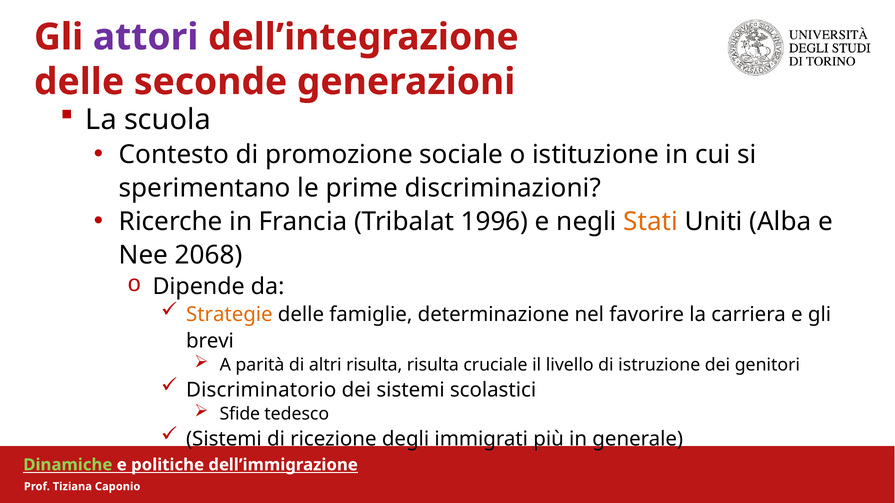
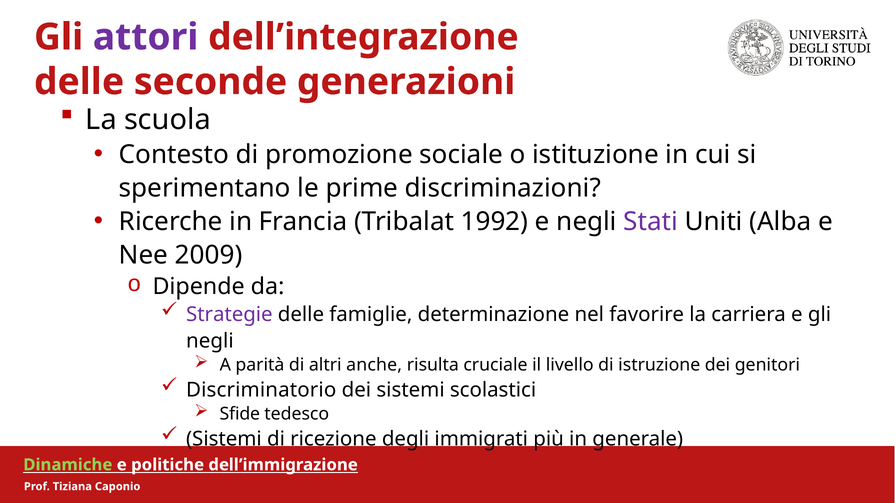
1996: 1996 -> 1992
Stati colour: orange -> purple
2068: 2068 -> 2009
Strategie colour: orange -> purple
brevi at (210, 341): brevi -> negli
altri risulta: risulta -> anche
